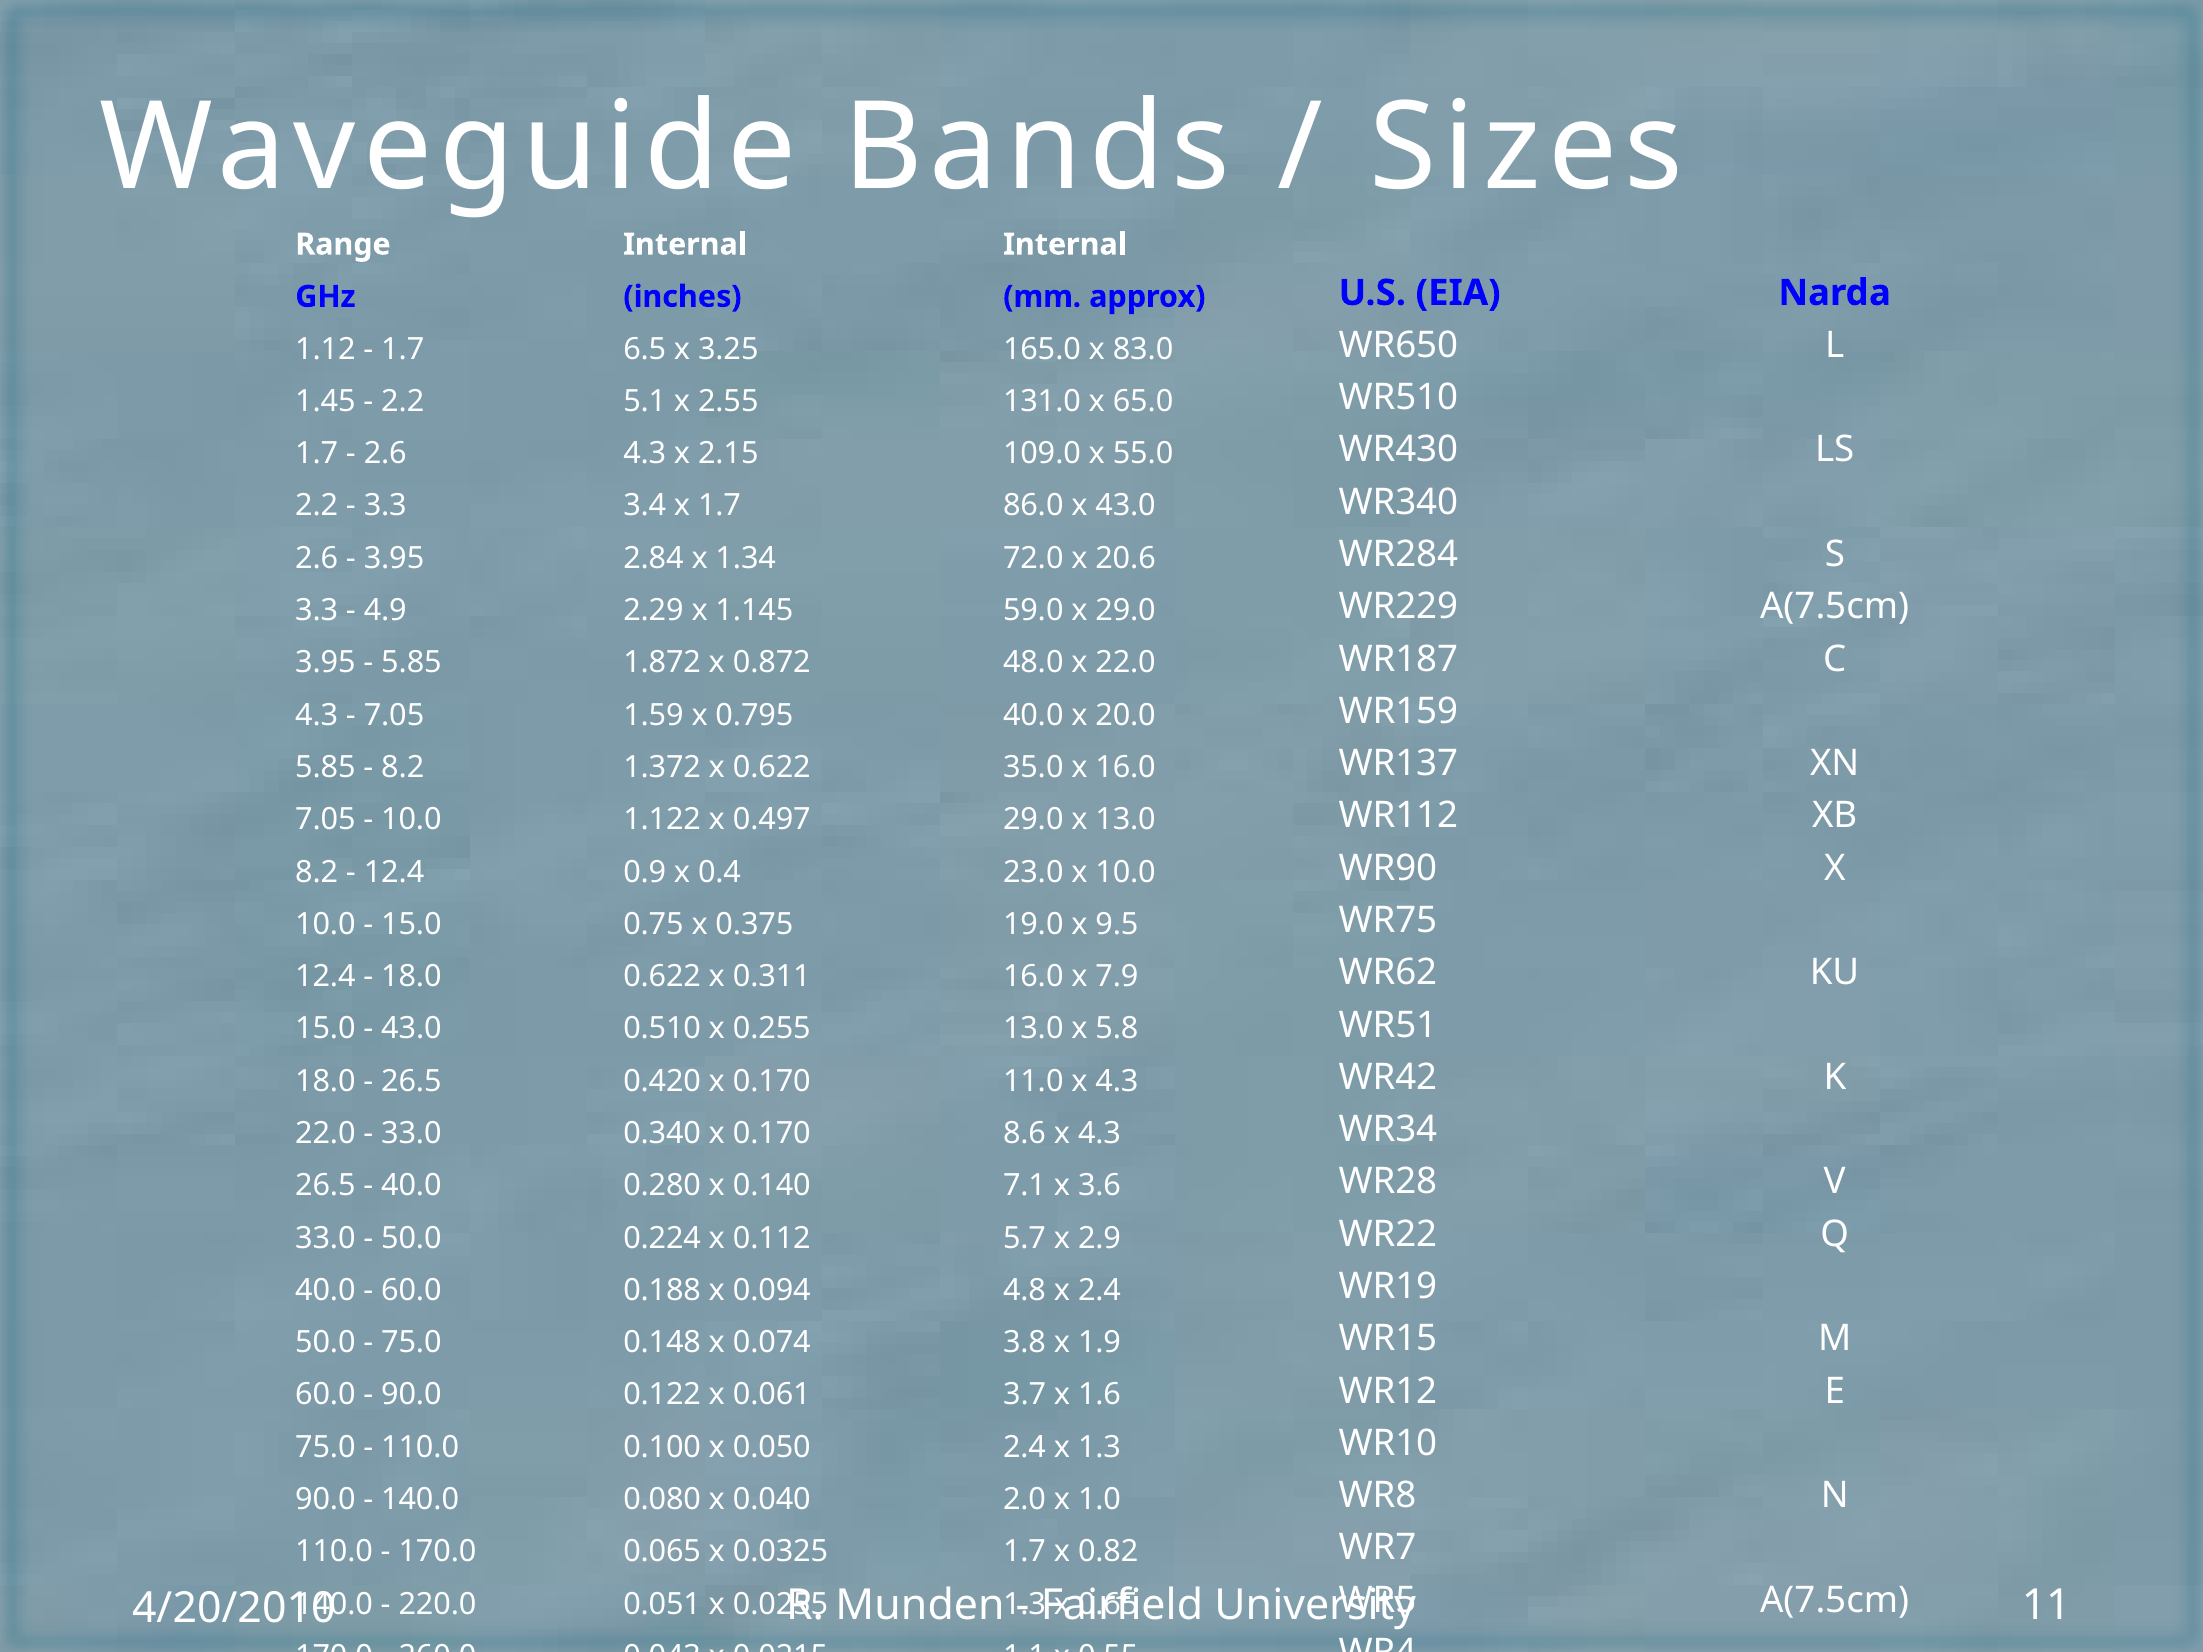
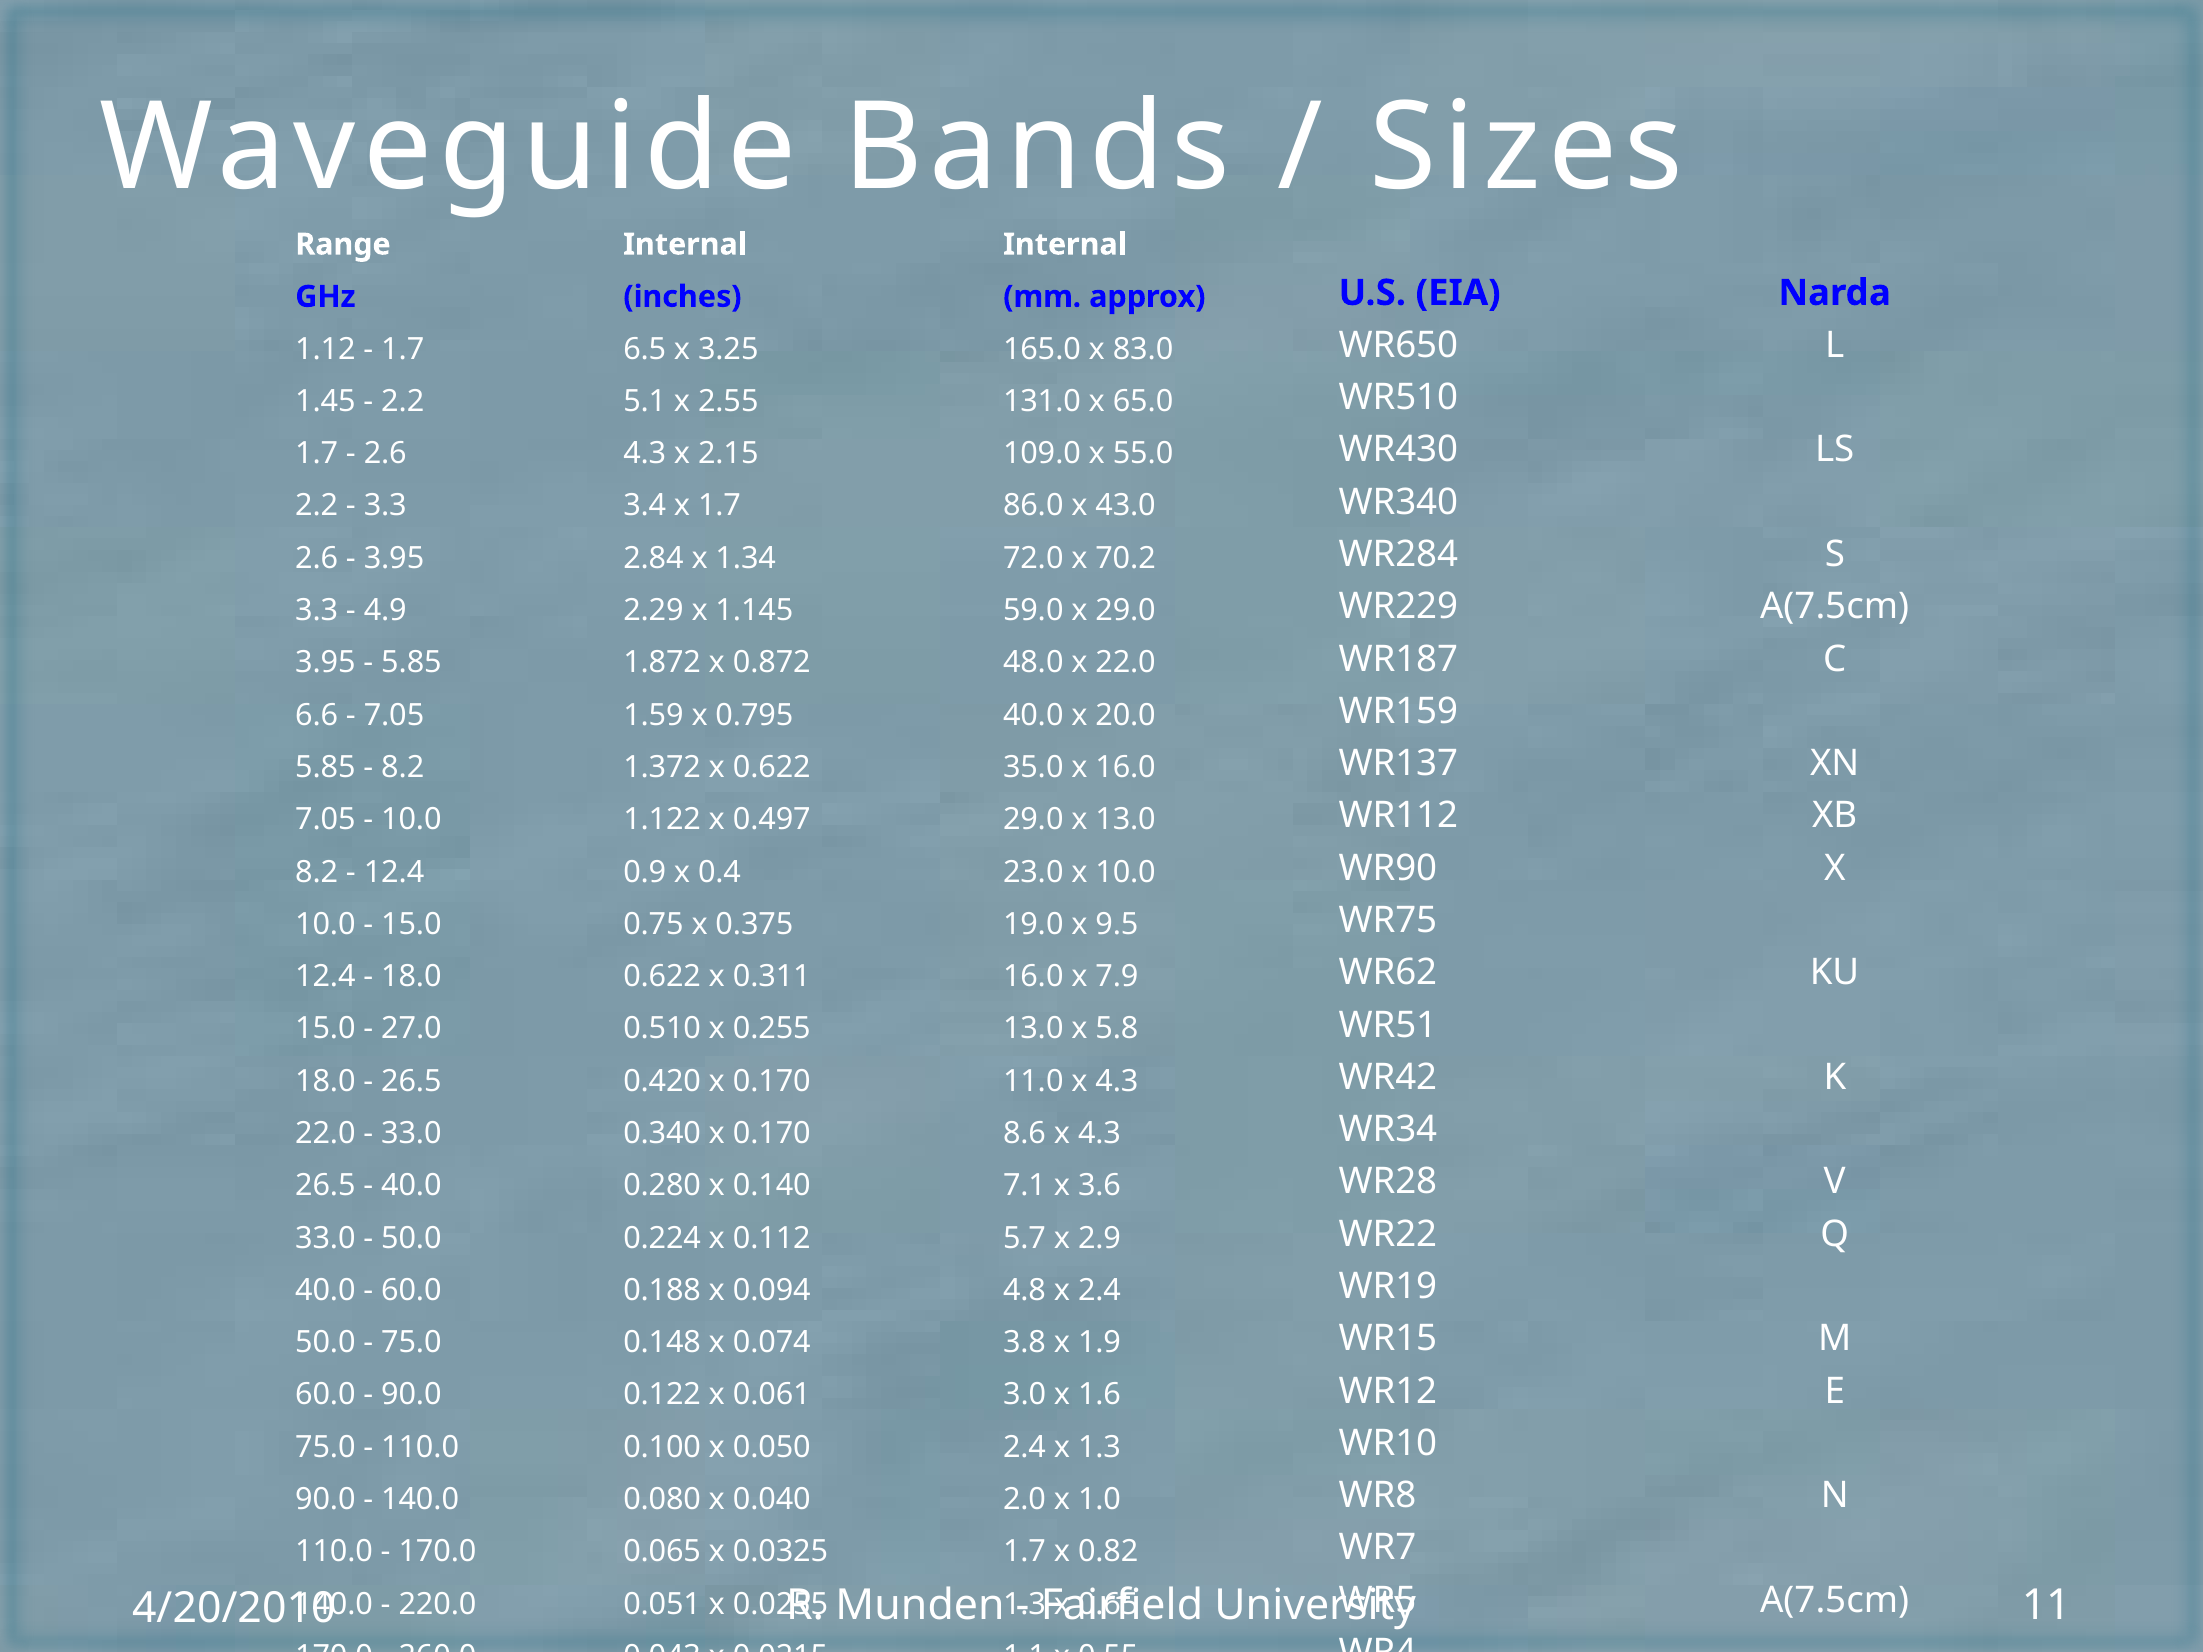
20.6: 20.6 -> 70.2
4.3 at (317, 715): 4.3 -> 6.6
43.0 at (411, 1029): 43.0 -> 27.0
3.7: 3.7 -> 3.0
